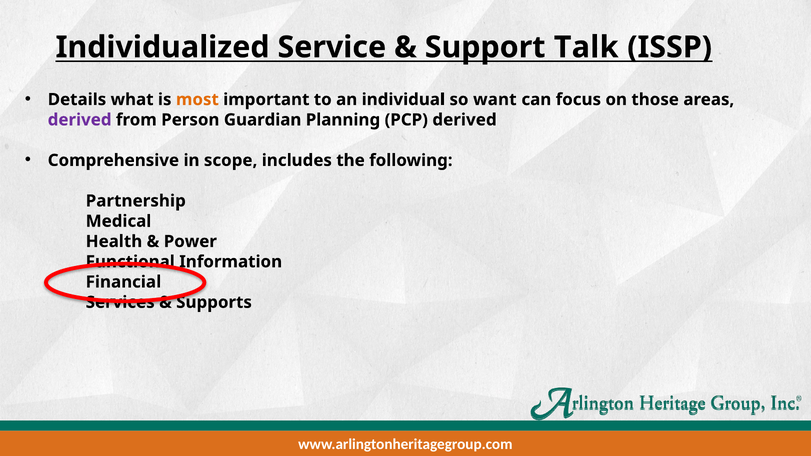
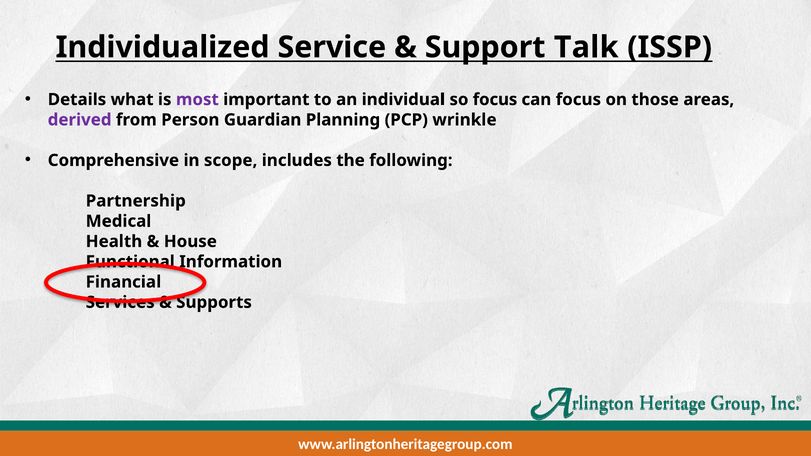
most colour: orange -> purple
so want: want -> focus
PCP derived: derived -> wrinkle
Power: Power -> House
